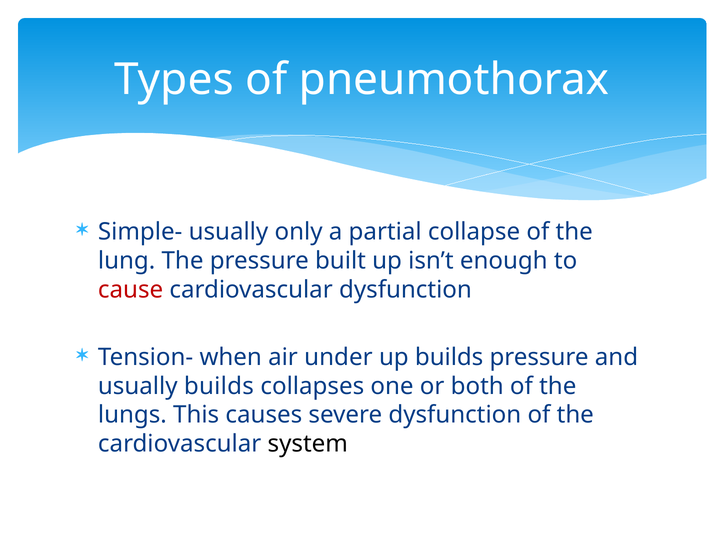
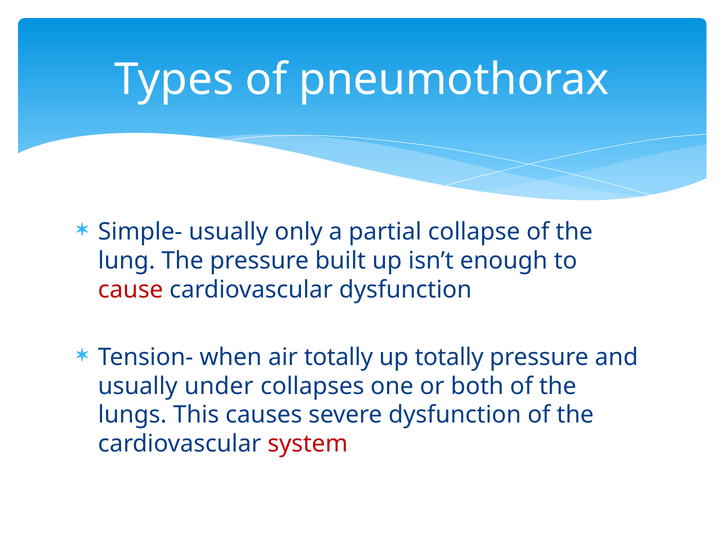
air under: under -> totally
up builds: builds -> totally
usually builds: builds -> under
system colour: black -> red
